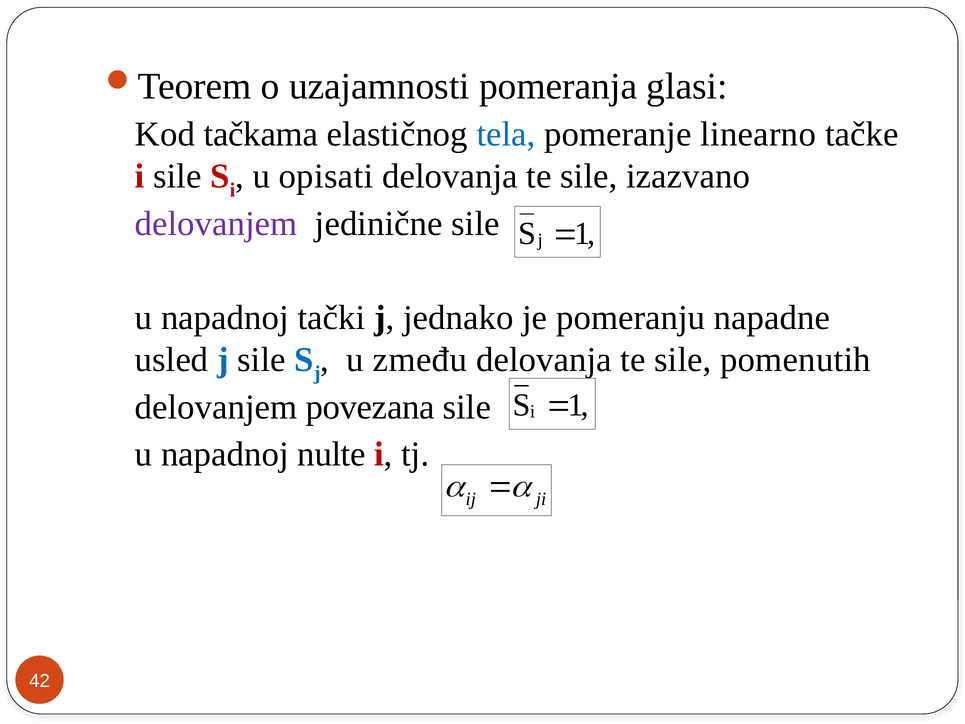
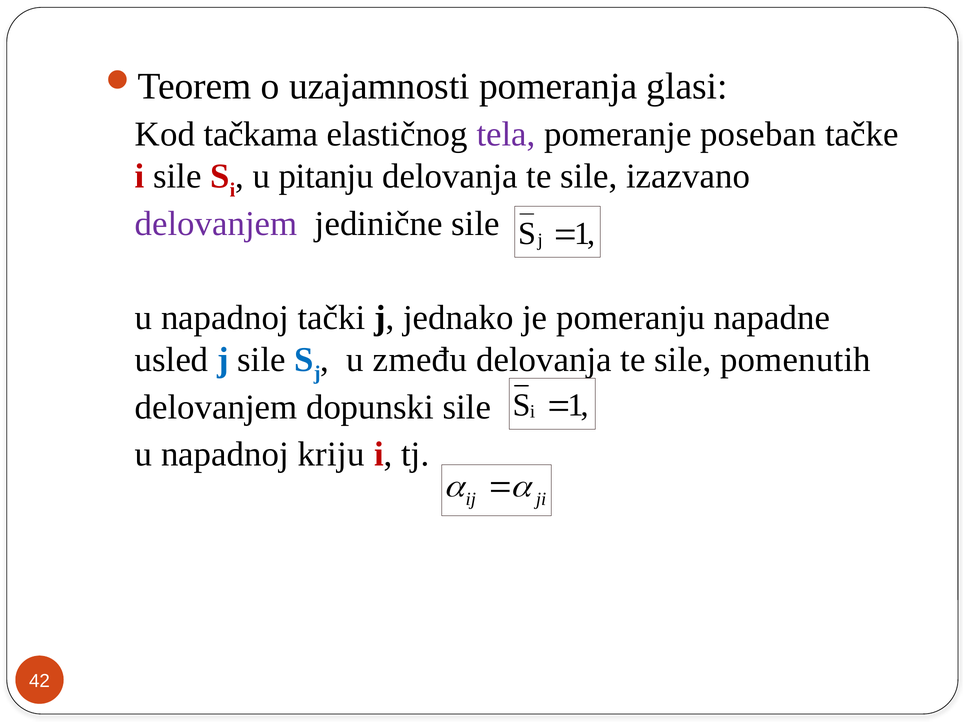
tela colour: blue -> purple
linearno: linearno -> poseban
opisati: opisati -> pitanju
povezana: povezana -> dopunski
nulte: nulte -> kriju
